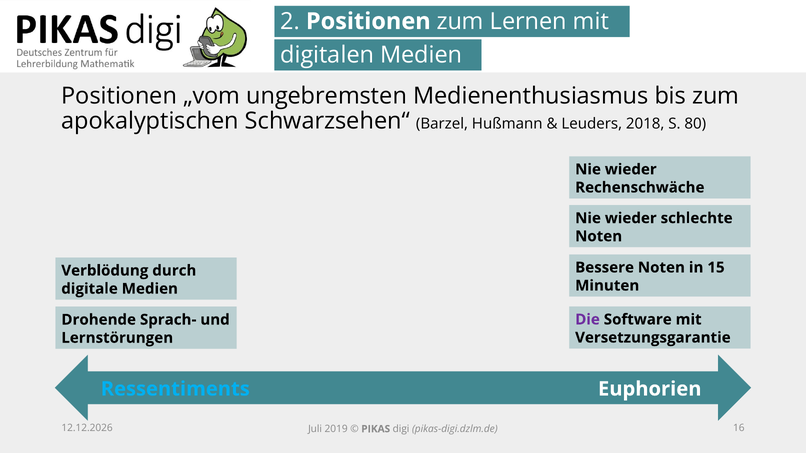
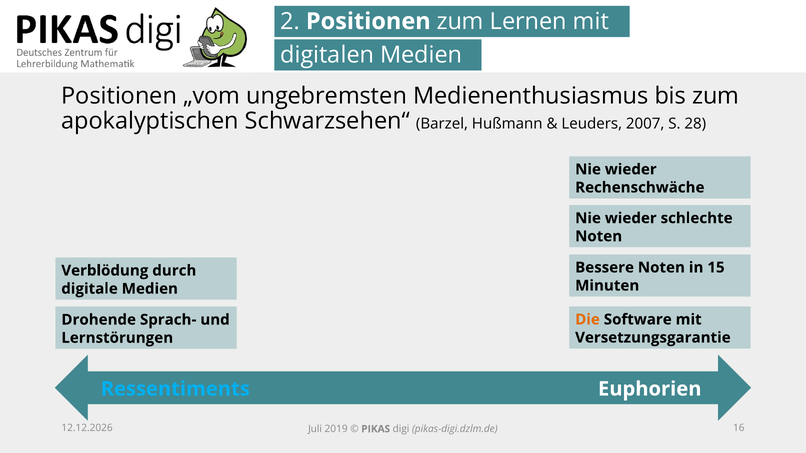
2018: 2018 -> 2007
80: 80 -> 28
Die colour: purple -> orange
